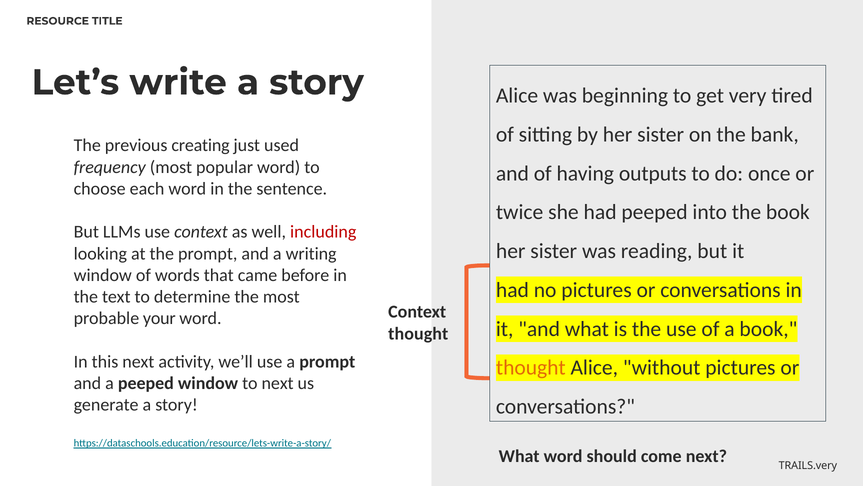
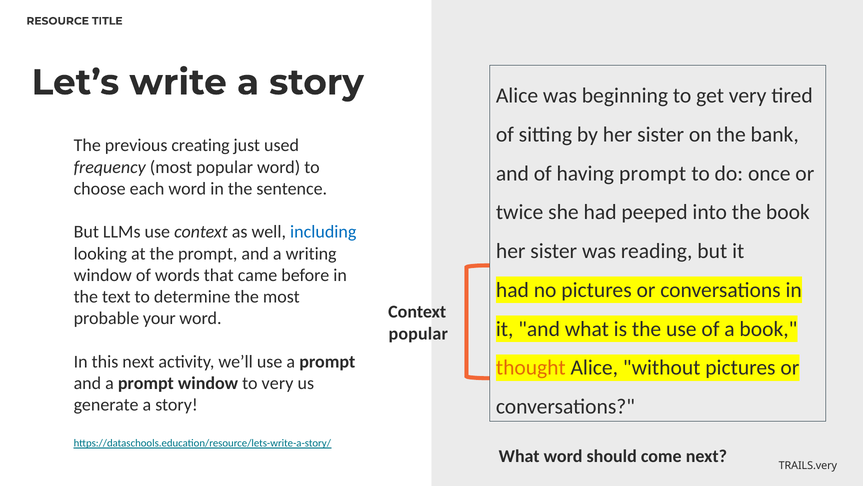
having outputs: outputs -> prompt
including colour: red -> blue
thought at (418, 333): thought -> popular
and a peeped: peeped -> prompt
to next: next -> very
